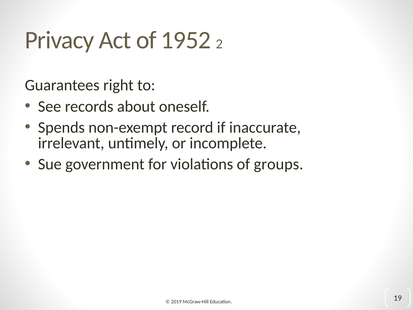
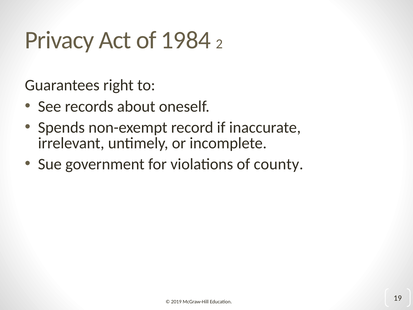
1952: 1952 -> 1984
groups: groups -> county
